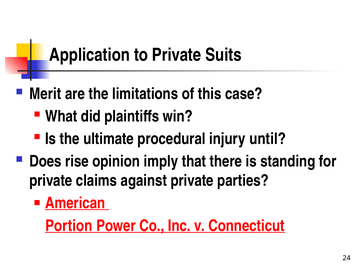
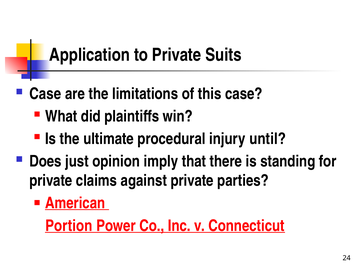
Merit at (45, 94): Merit -> Case
rise: rise -> just
